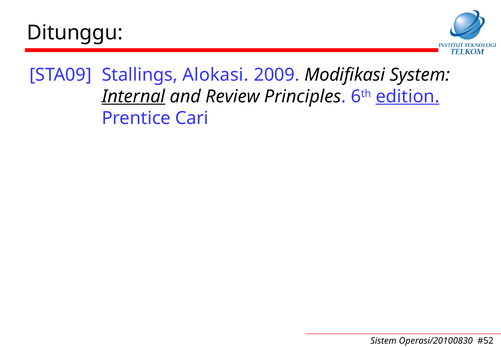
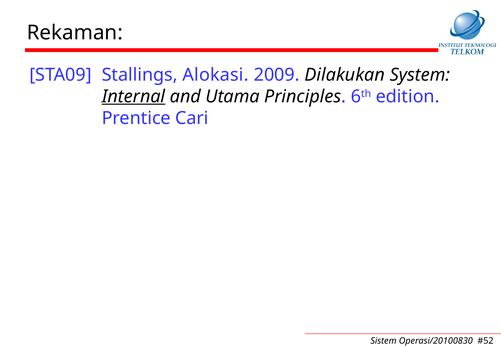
Ditunggu: Ditunggu -> Rekaman
Modifikasi: Modifikasi -> Dilakukan
Review: Review -> Utama
edition underline: present -> none
